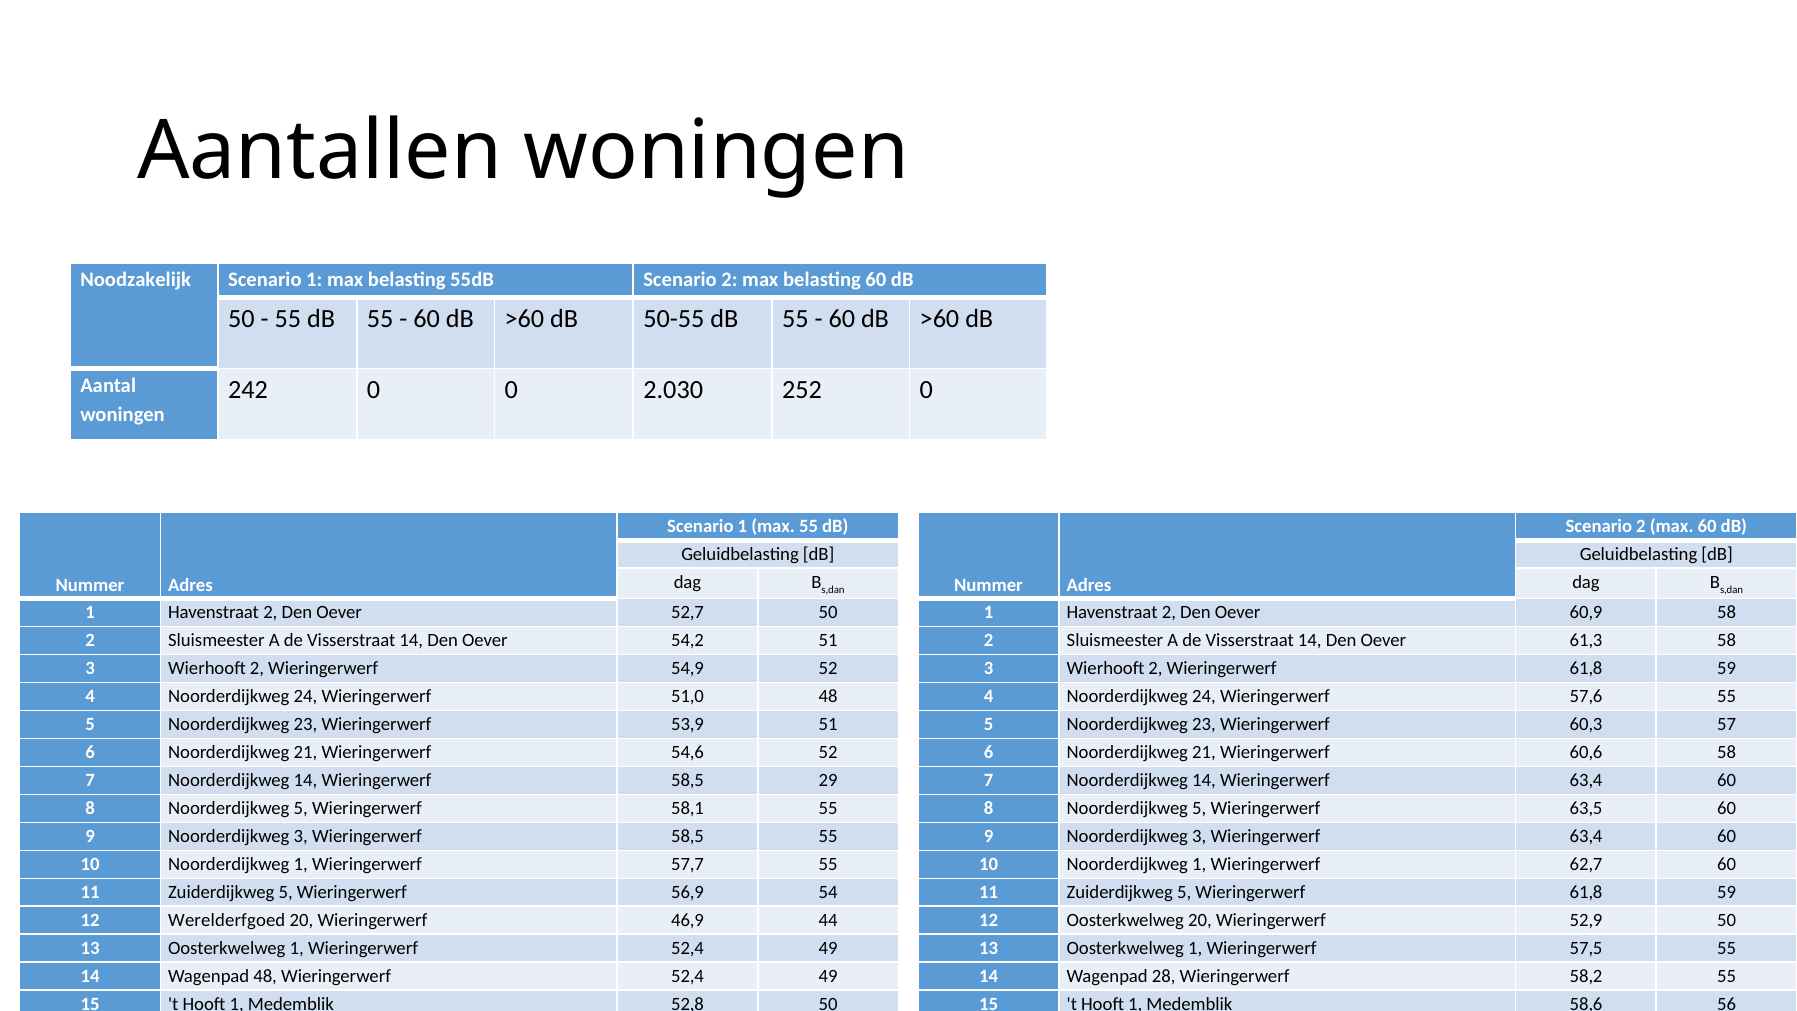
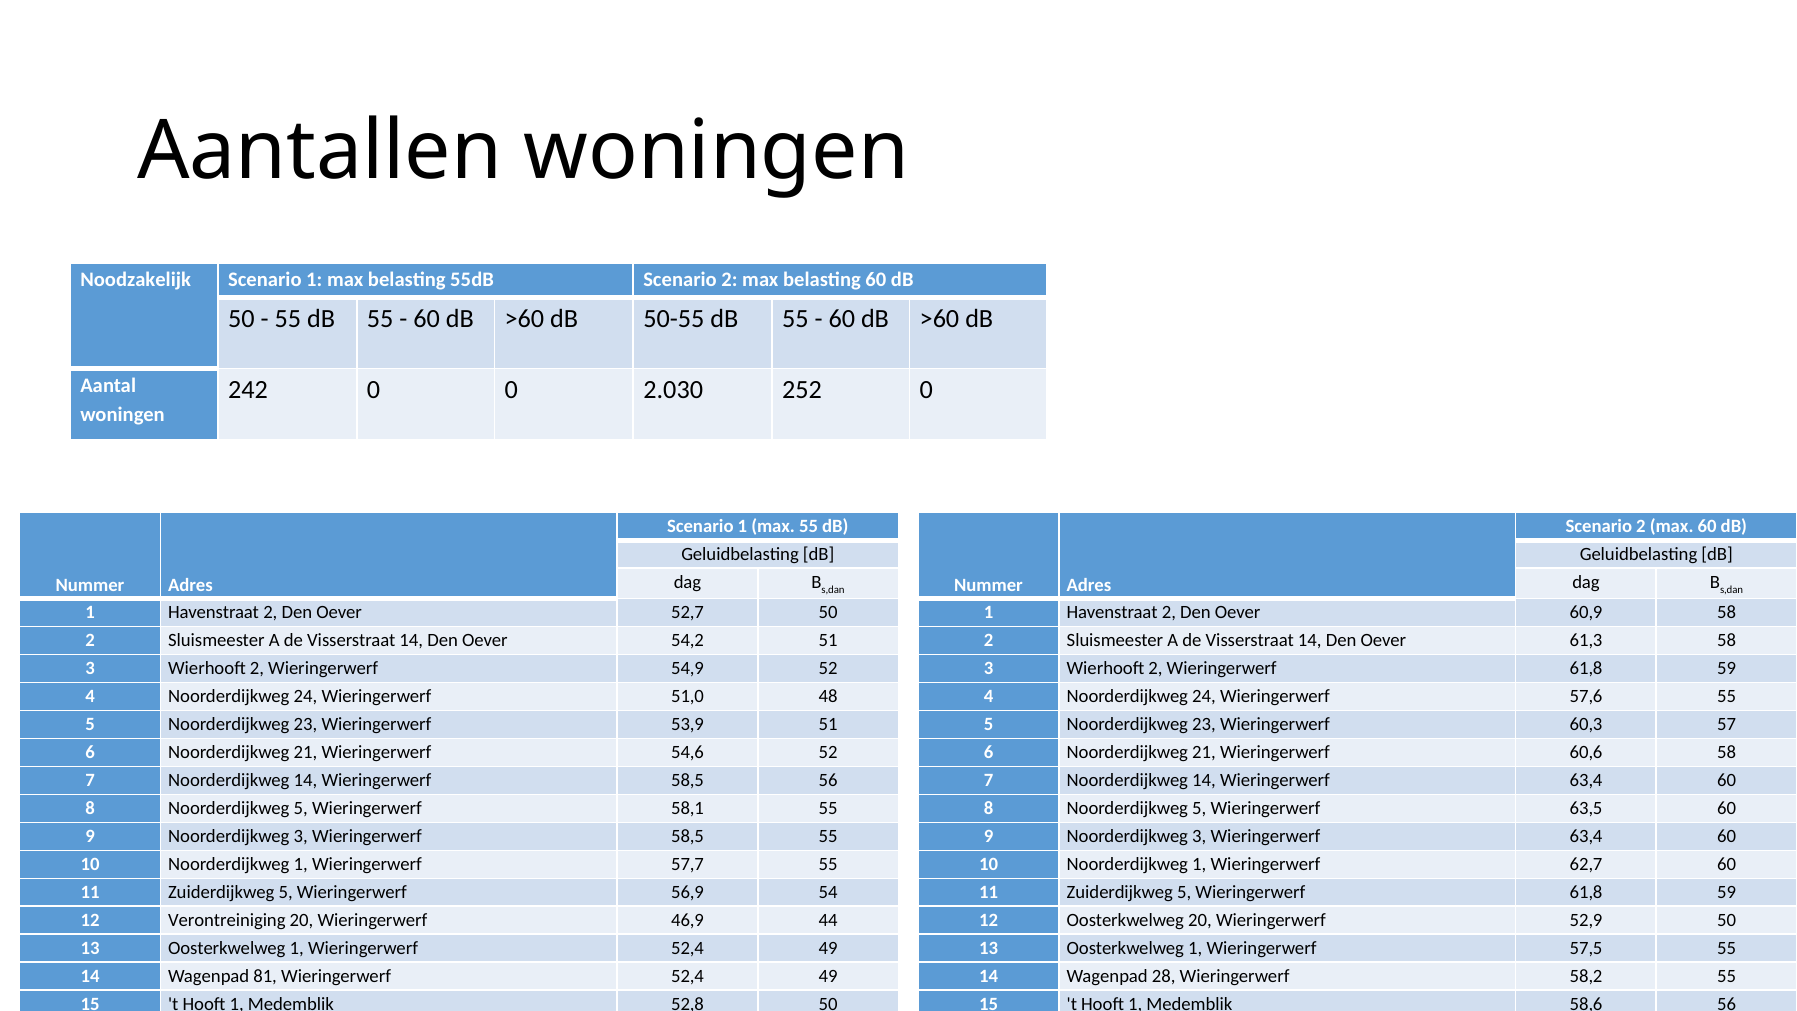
58,5 29: 29 -> 56
Werelderfgoed: Werelderfgoed -> Verontreiniging
Wagenpad 48: 48 -> 81
